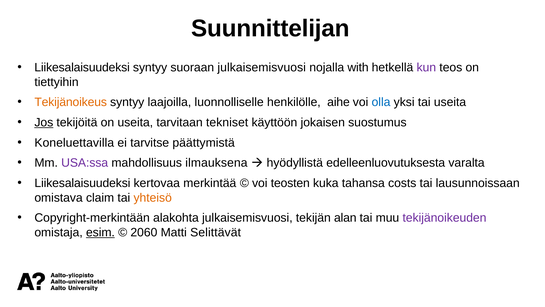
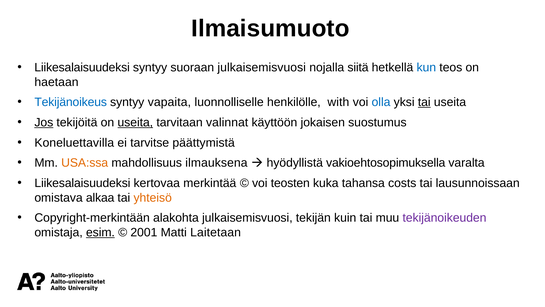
Suunnittelijan: Suunnittelijan -> Ilmaisumuoto
with: with -> siitä
kun colour: purple -> blue
tiettyihin: tiettyihin -> haetaan
Tekijänoikeus colour: orange -> blue
laajoilla: laajoilla -> vapaita
aihe: aihe -> with
tai at (424, 102) underline: none -> present
useita at (135, 122) underline: none -> present
tekniset: tekniset -> valinnat
USA:ssa colour: purple -> orange
edelleenluovutuksesta: edelleenluovutuksesta -> vakioehtosopimuksella
claim: claim -> alkaa
alan: alan -> kuin
2060: 2060 -> 2001
Selittävät: Selittävät -> Laitetaan
